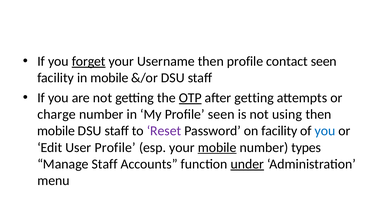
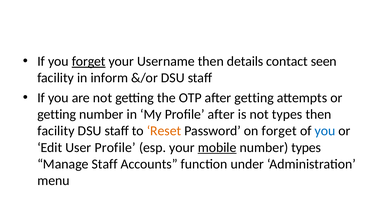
then profile: profile -> details
in mobile: mobile -> inform
OTP underline: present -> none
charge at (57, 114): charge -> getting
Profile seen: seen -> after
not using: using -> types
mobile at (56, 131): mobile -> facility
Reset colour: purple -> orange
on facility: facility -> forget
under underline: present -> none
